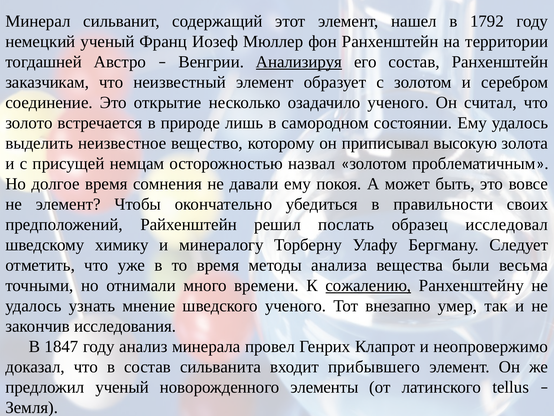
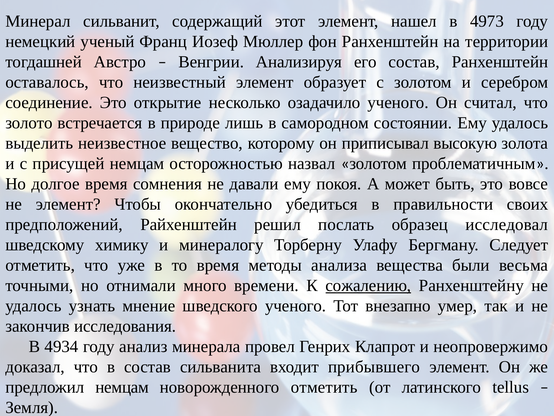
1792: 1792 -> 4973
Анализируя underline: present -> none
заказчикам: заказчикам -> оставалось
1847: 1847 -> 4934
предложил ученый: ученый -> немцам
новорожденного элементы: элементы -> отметить
